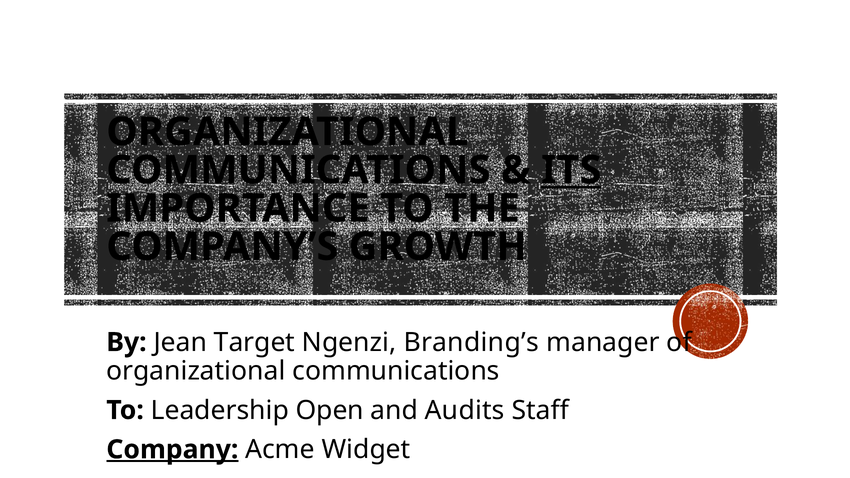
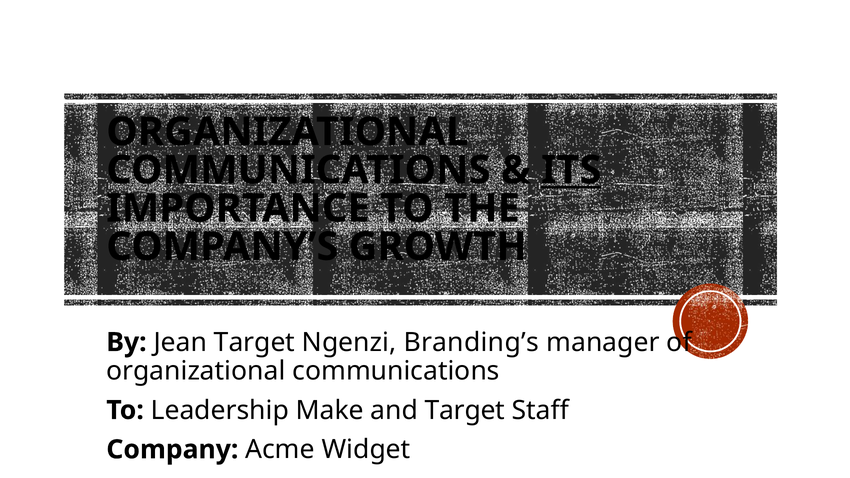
Open: Open -> Make
and Audits: Audits -> Target
Company underline: present -> none
